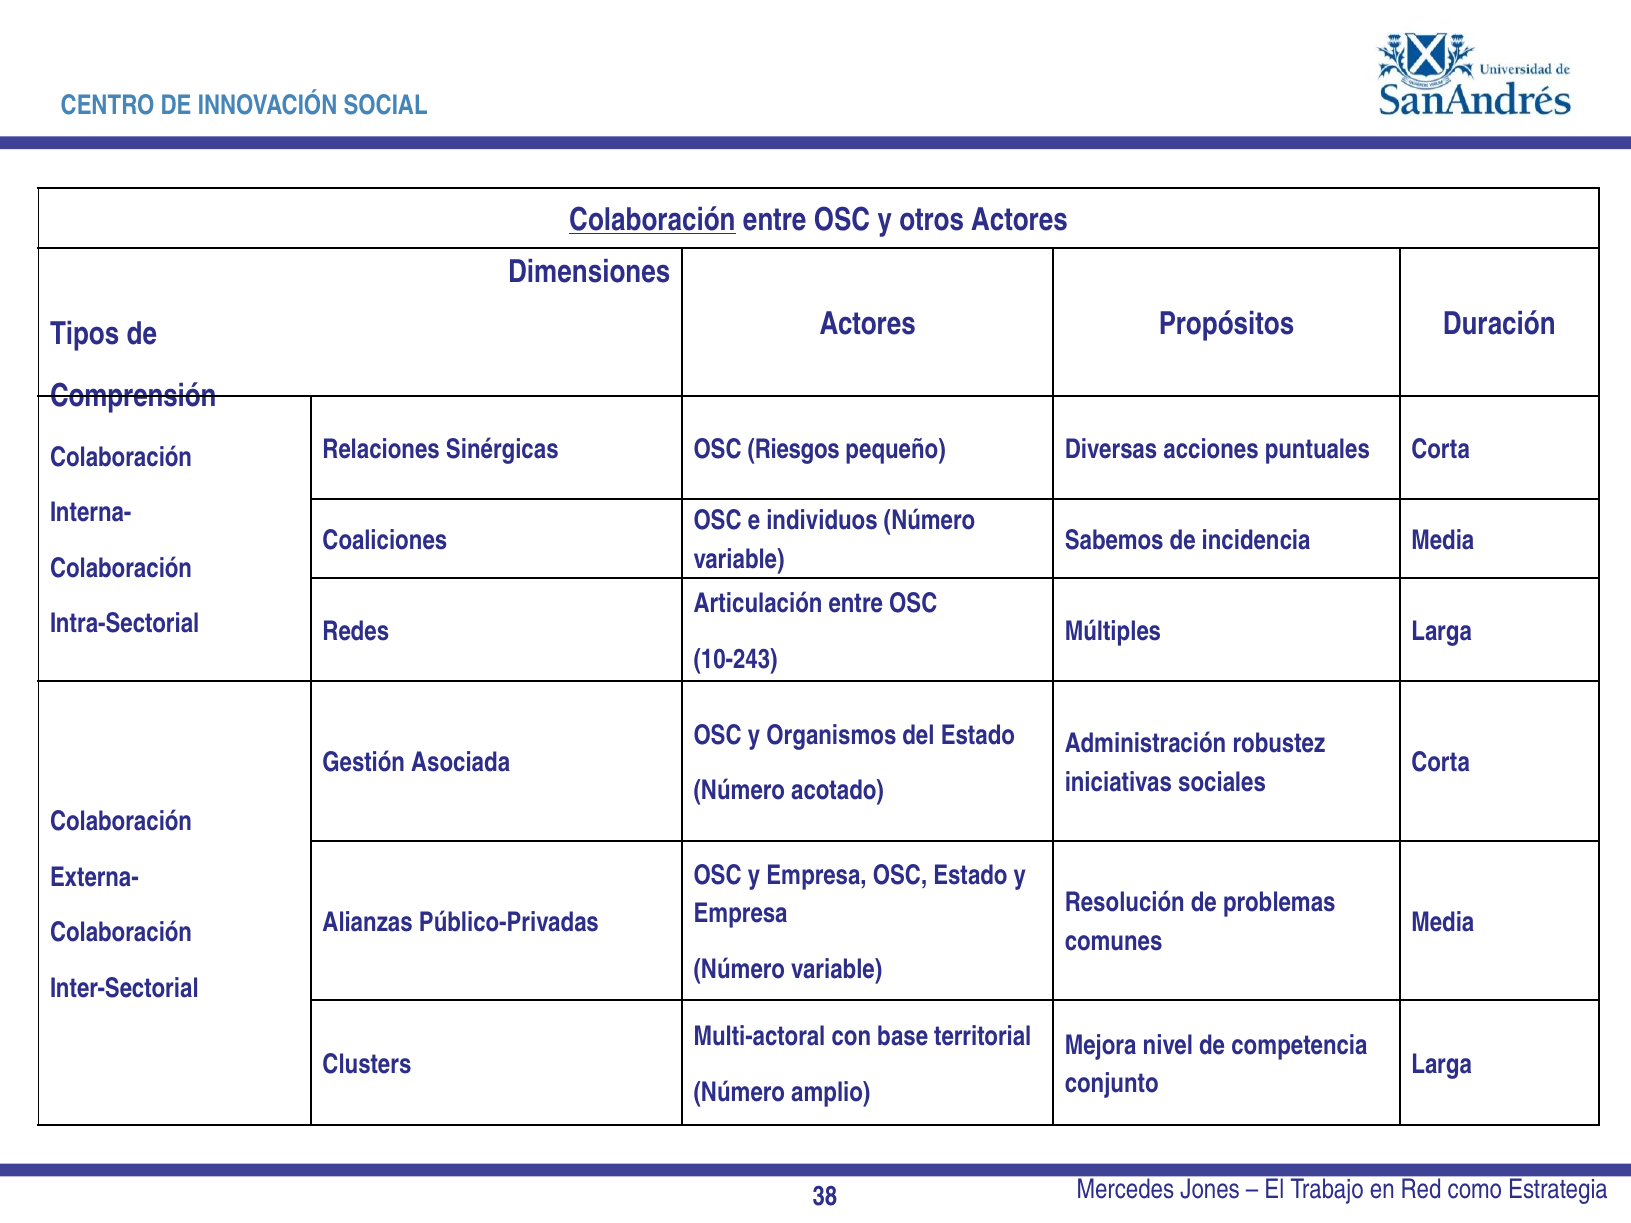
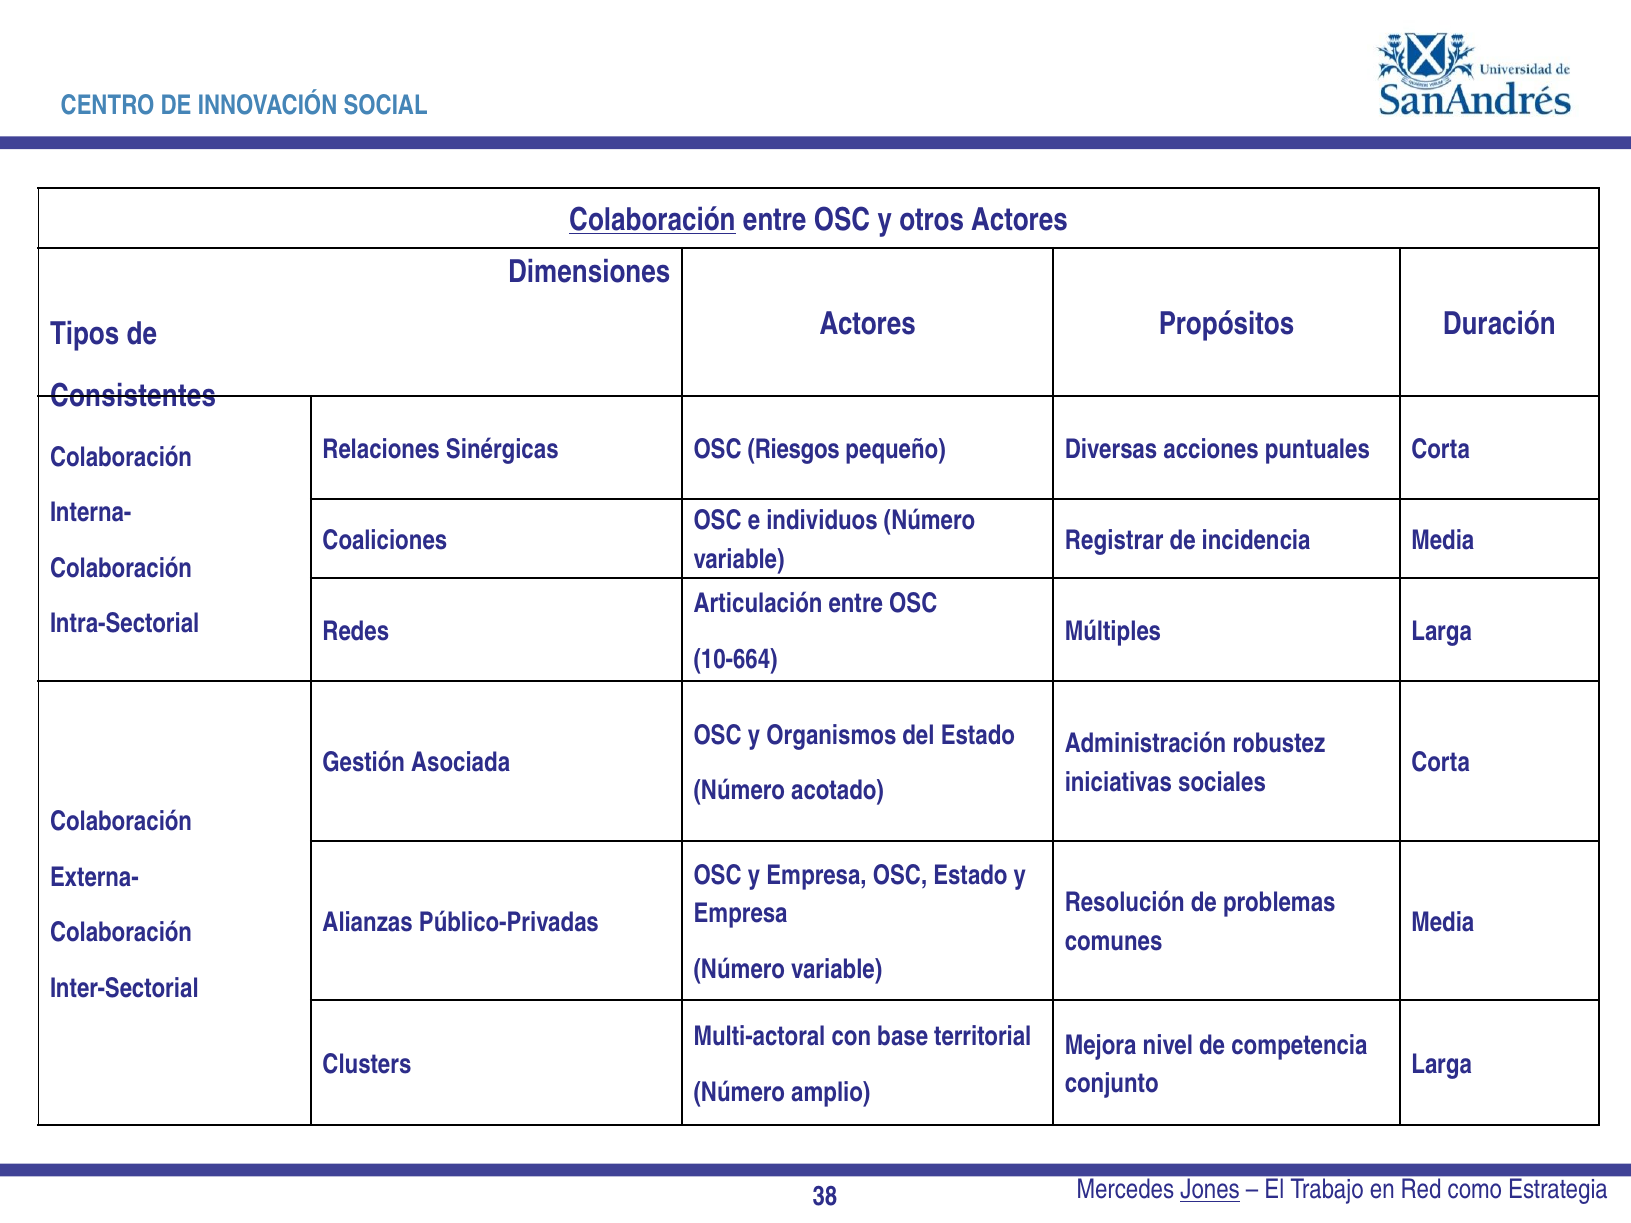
Comprensión: Comprensión -> Consistentes
Sabemos: Sabemos -> Registrar
10-243: 10-243 -> 10-664
Jones underline: none -> present
